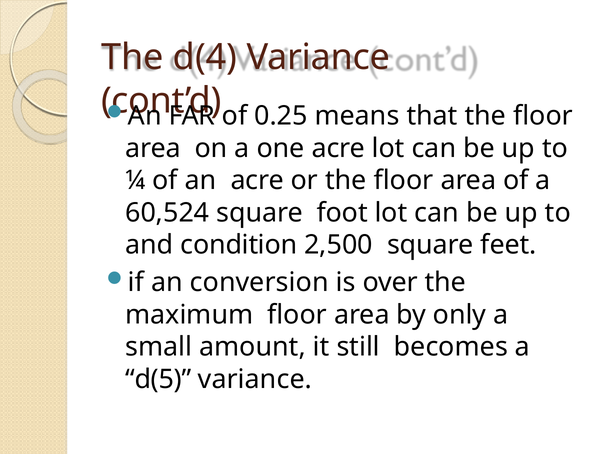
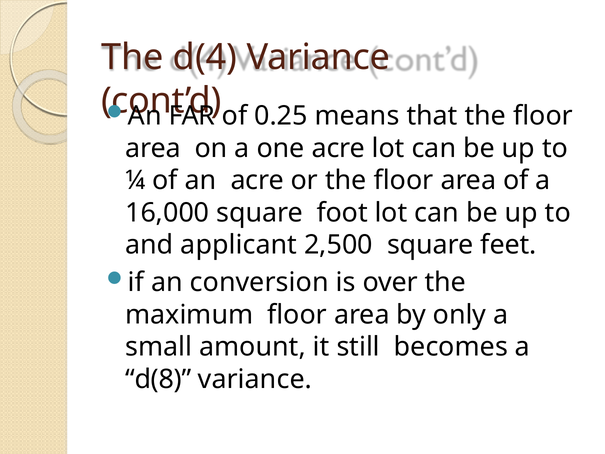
60,524: 60,524 -> 16,000
condition: condition -> applicant
d(5: d(5 -> d(8
